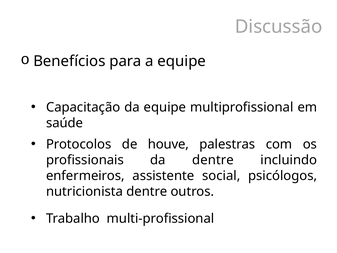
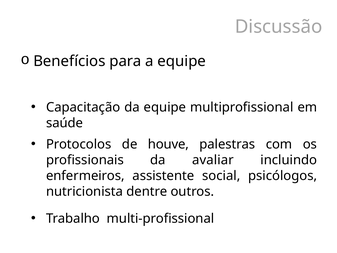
da dentre: dentre -> avaliar
